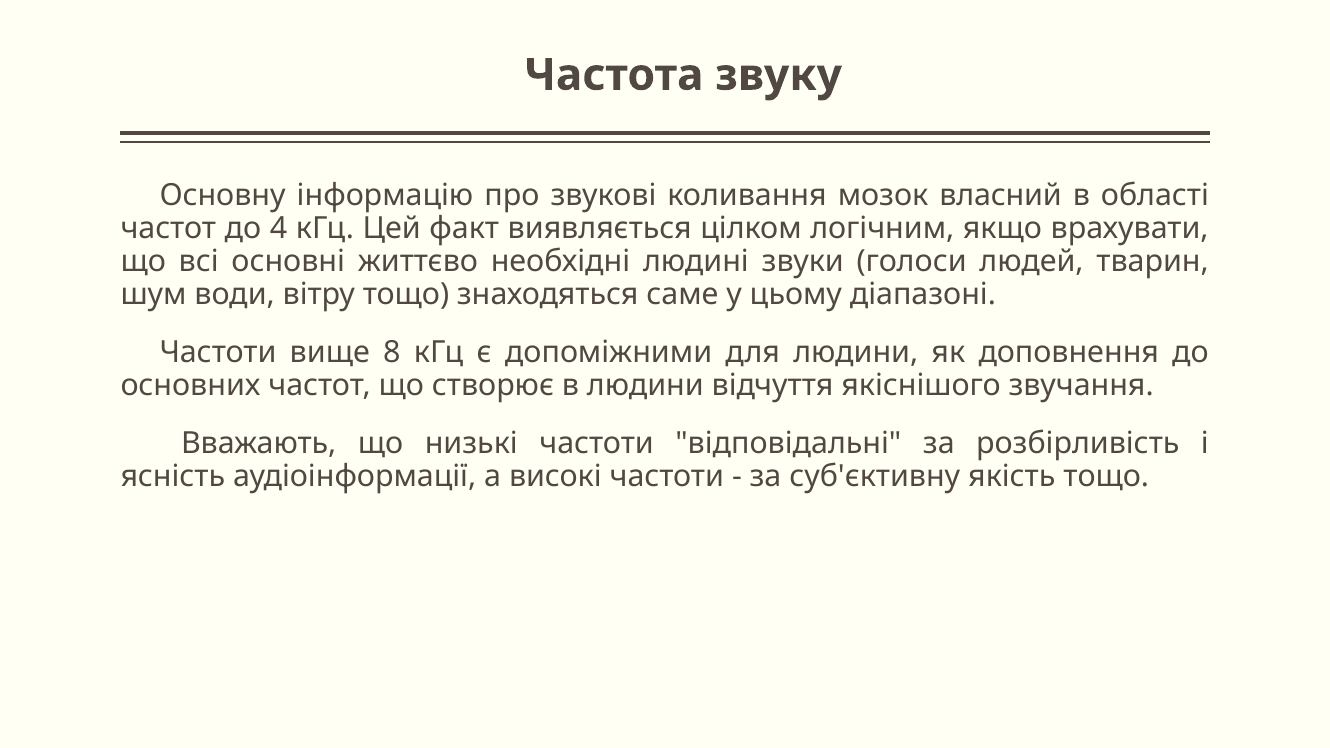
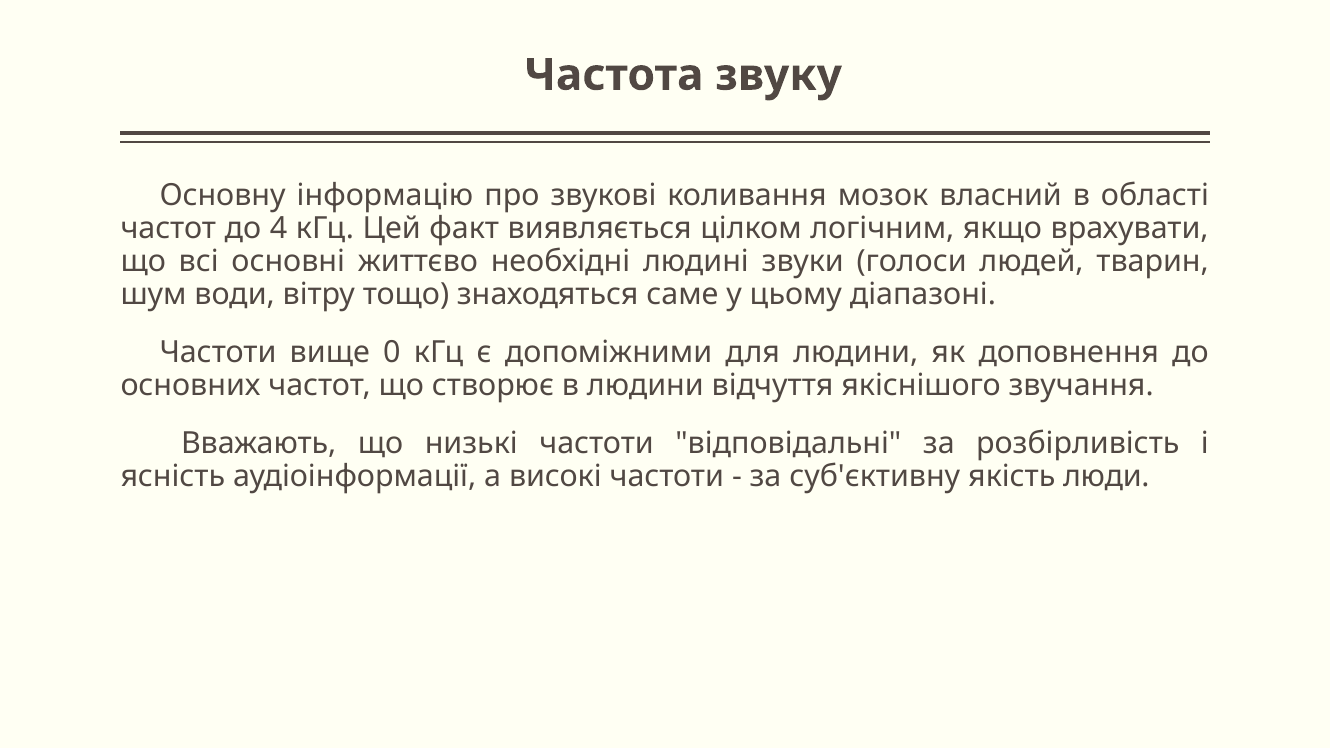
8: 8 -> 0
якість тощо: тощо -> люди
